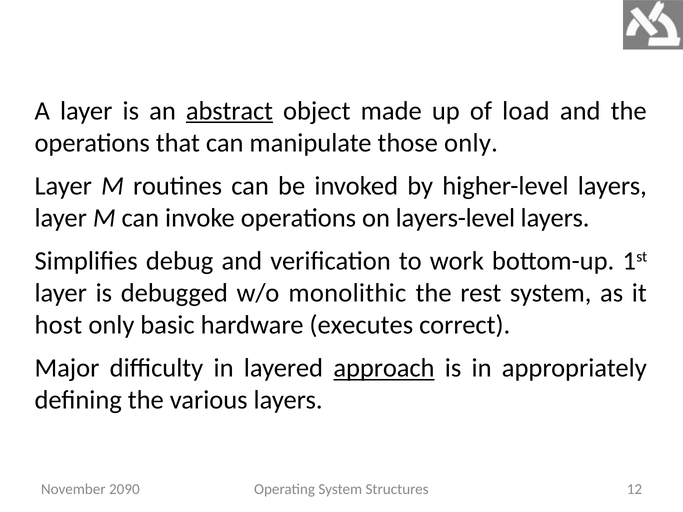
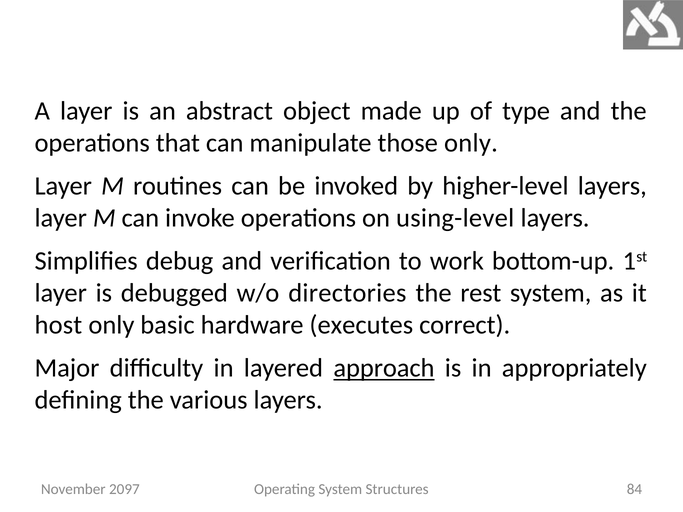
abstract underline: present -> none
load: load -> type
layers-level: layers-level -> using-level
monolithic: monolithic -> directories
2090: 2090 -> 2097
12: 12 -> 84
